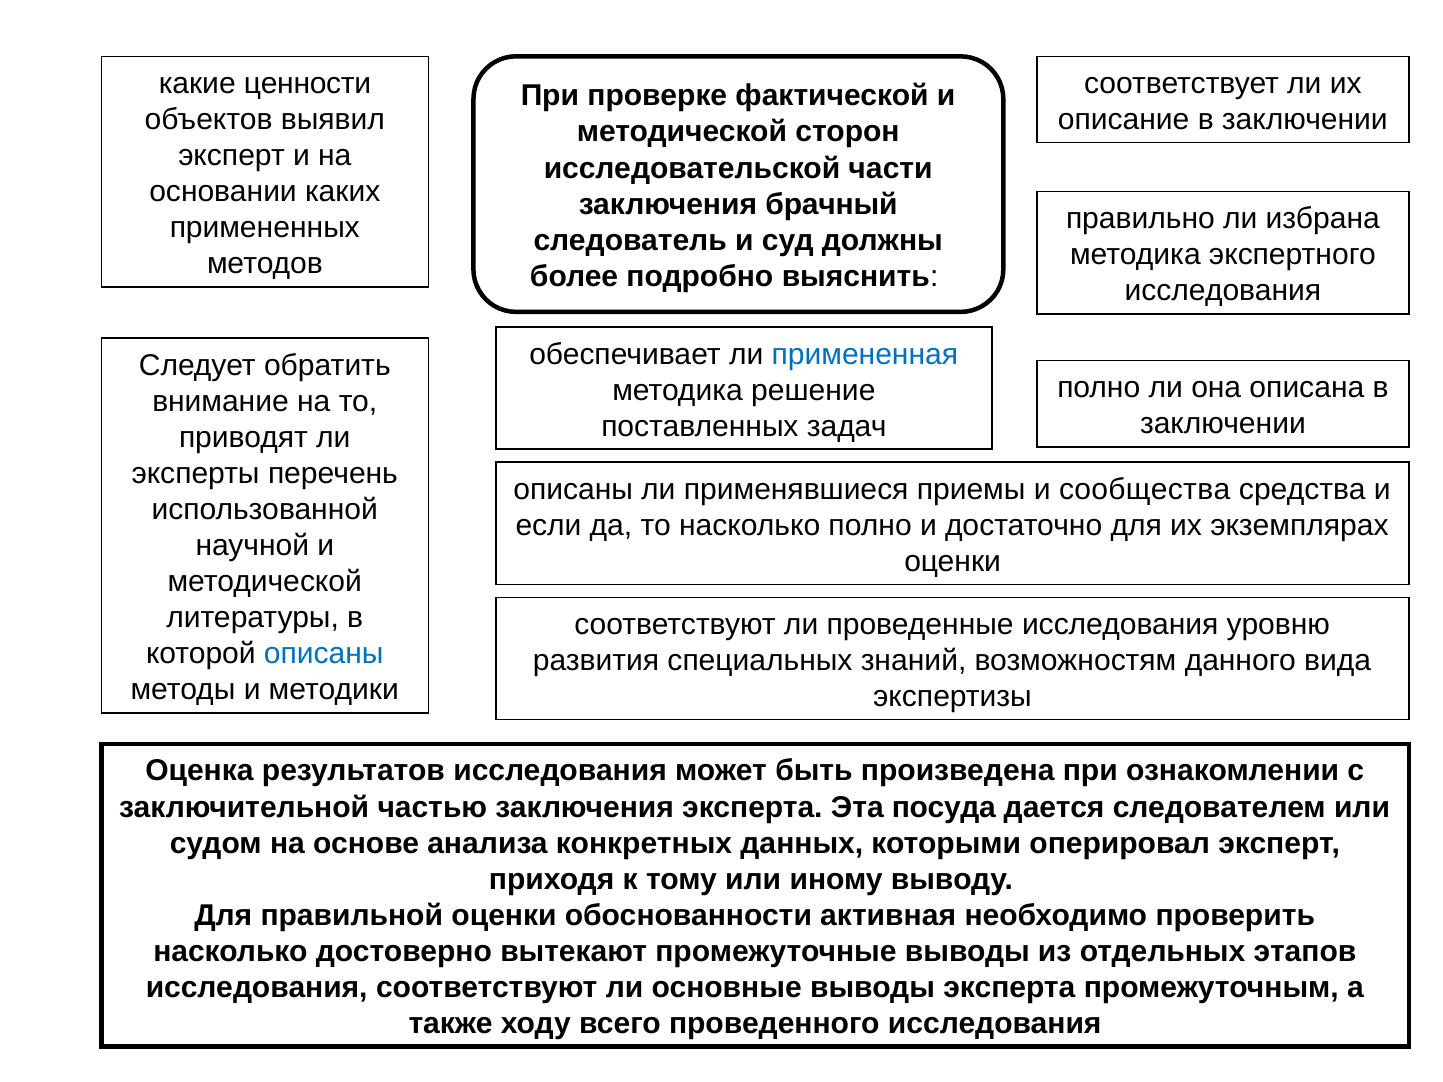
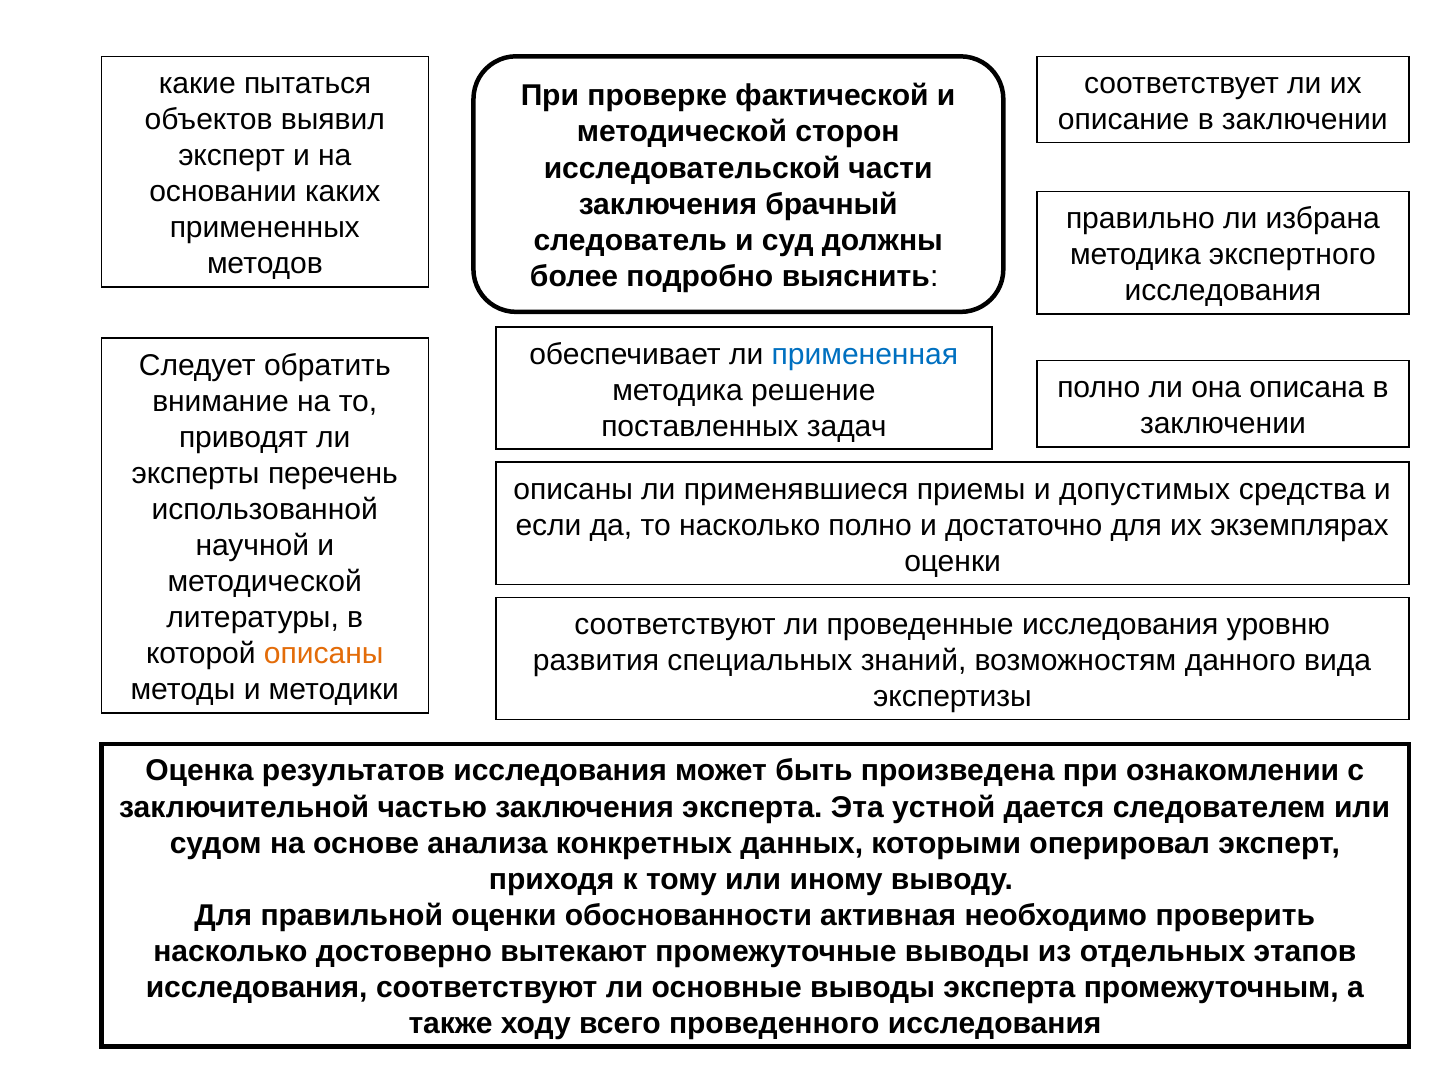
ценности: ценности -> пытаться
сообщества: сообщества -> допустимых
описаны at (324, 654) colour: blue -> orange
посуда: посуда -> устной
